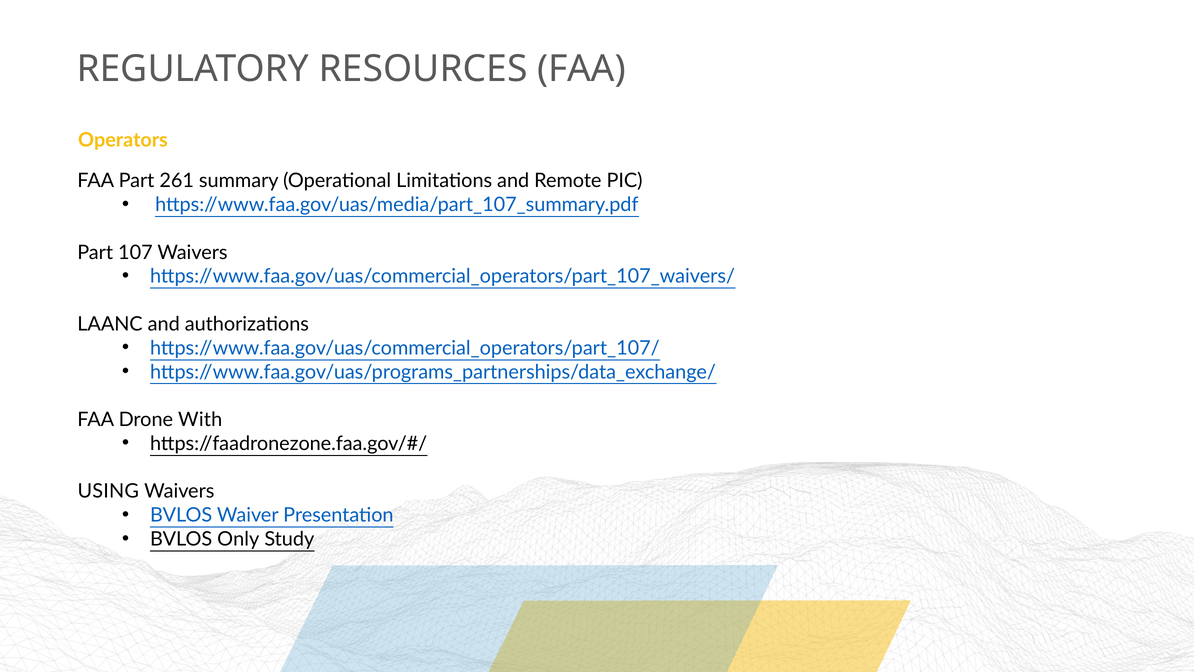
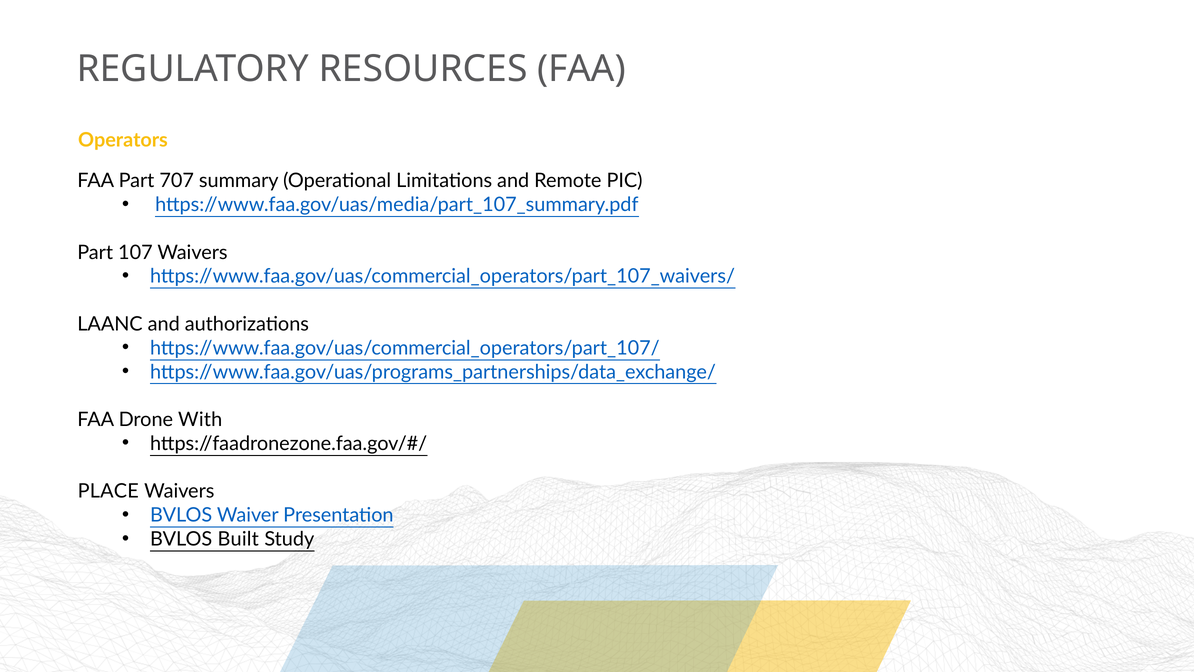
261: 261 -> 707
USING: USING -> PLACE
Only: Only -> Built
